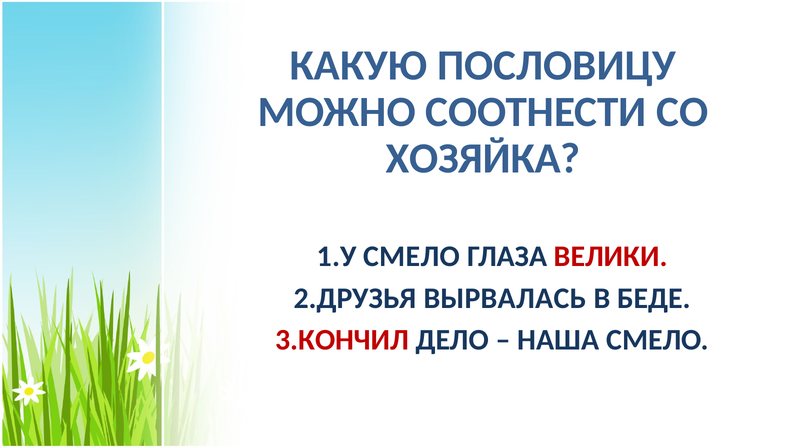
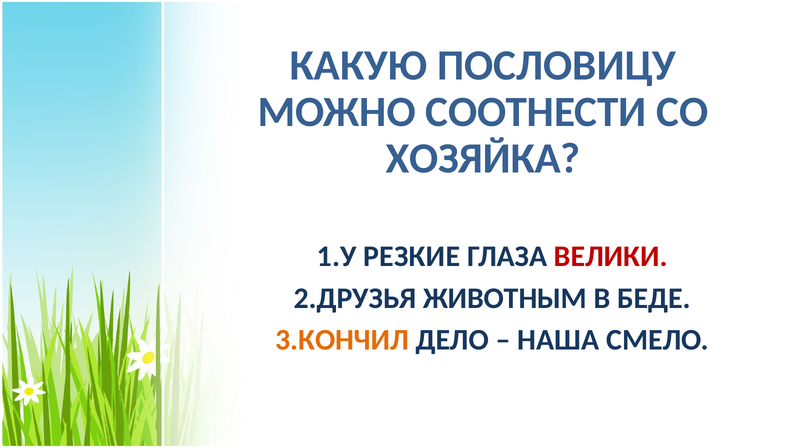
1.У СМЕЛО: СМЕЛО -> РЕЗКИЕ
ВЫРВАЛАСЬ: ВЫРВАЛАСЬ -> ЖИВОТНЫМ
3.КОНЧИЛ colour: red -> orange
